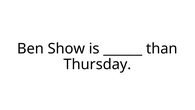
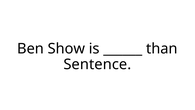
Thursday: Thursday -> Sentence
